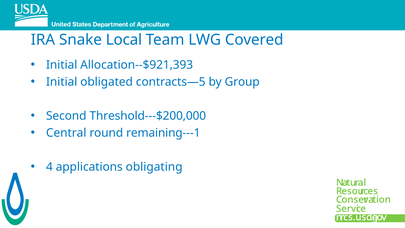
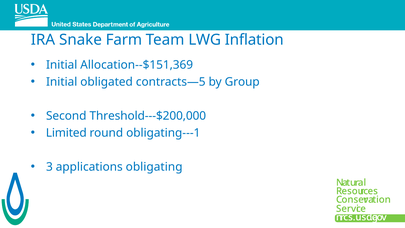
Local: Local -> Farm
Covered: Covered -> Inflation
Allocation--$921,393: Allocation--$921,393 -> Allocation--$151,369
Central: Central -> Limited
remaining---1: remaining---1 -> obligating---1
4: 4 -> 3
